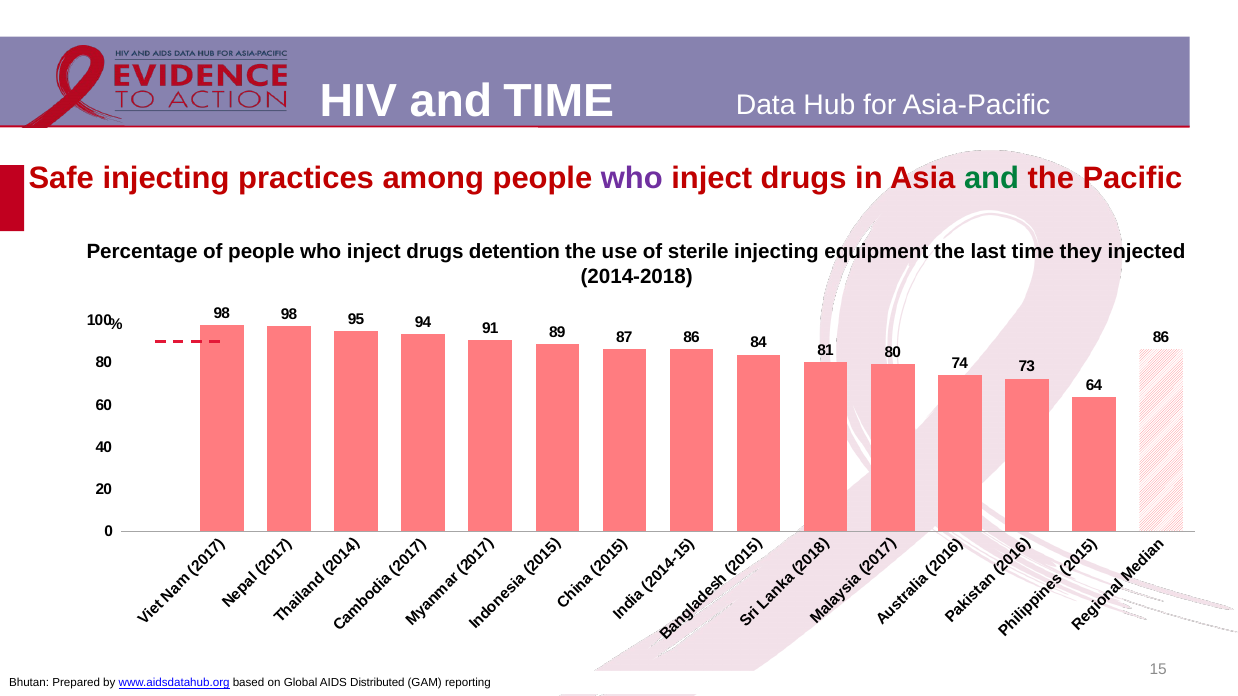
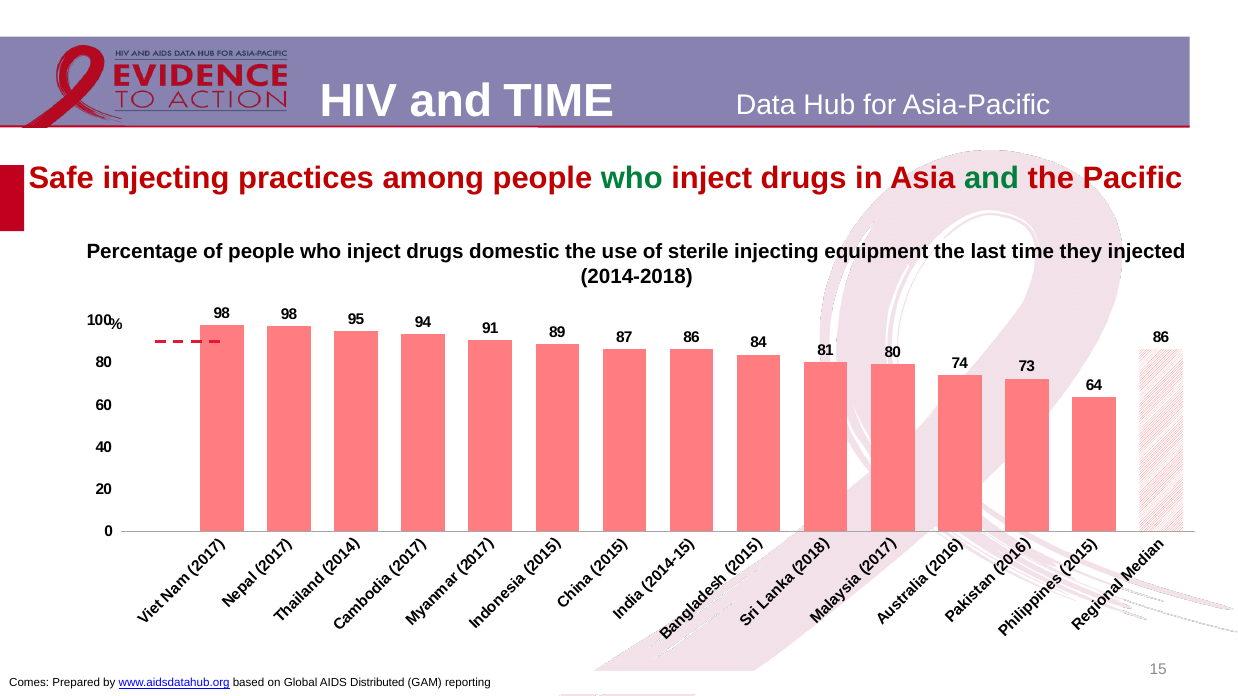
who at (632, 178) colour: purple -> green
detention: detention -> domestic
Bhutan: Bhutan -> Comes
